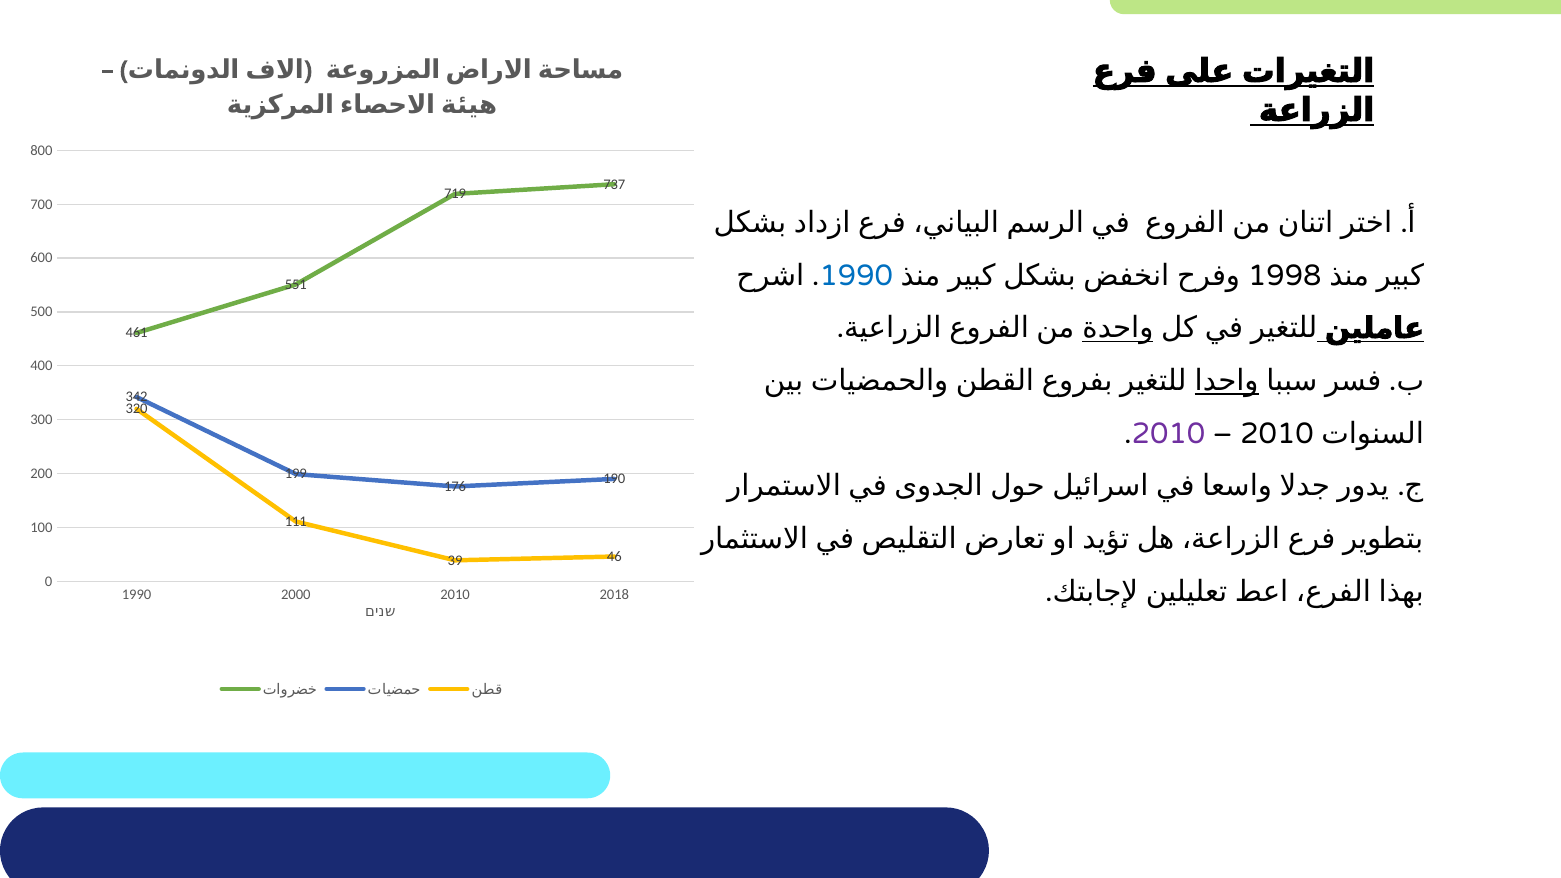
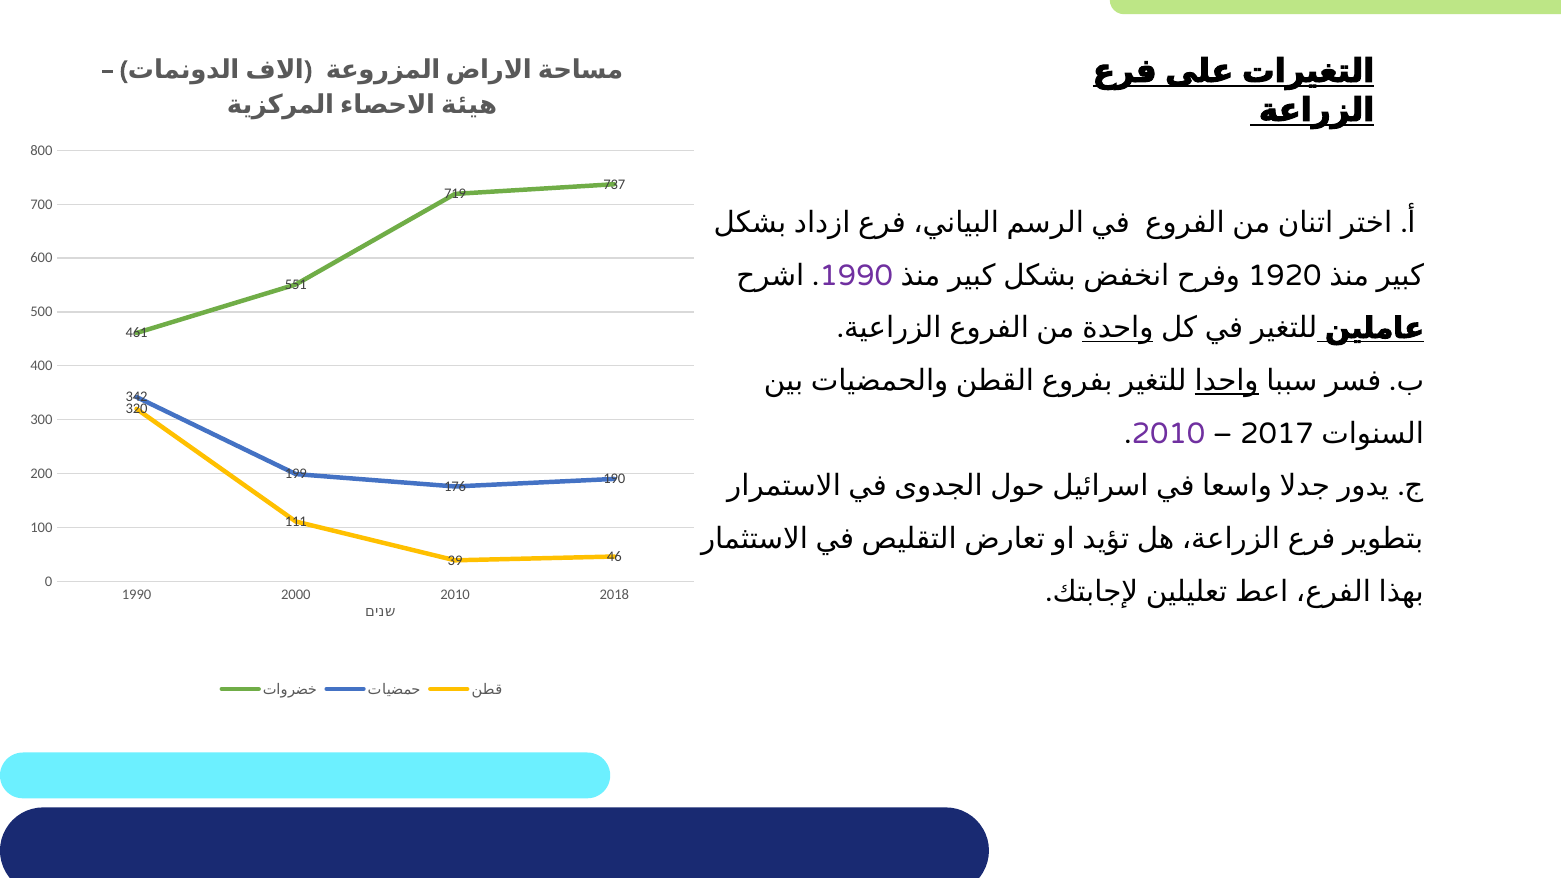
1990 at (856, 276) colour: blue -> purple
1998: 1998 -> 1920
2010 at (1277, 434): 2010 -> 2017
